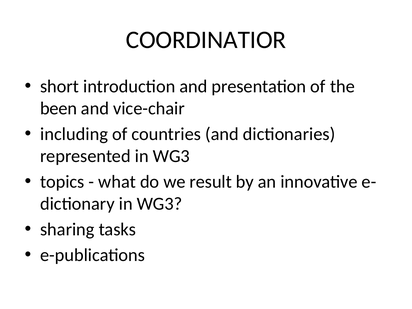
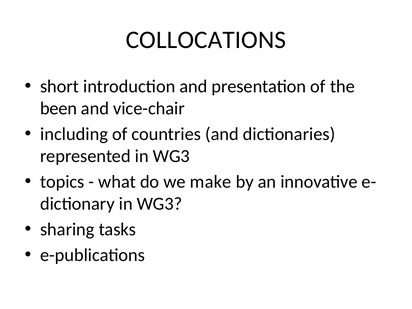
COORDINATIOR: COORDINATIOR -> COLLOCATIONS
result: result -> make
